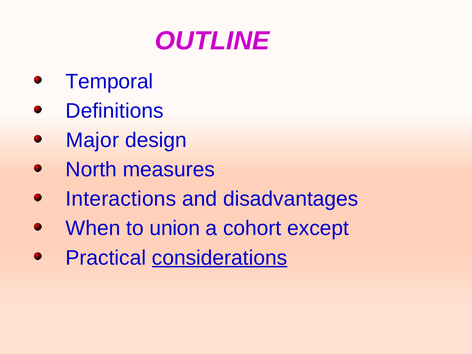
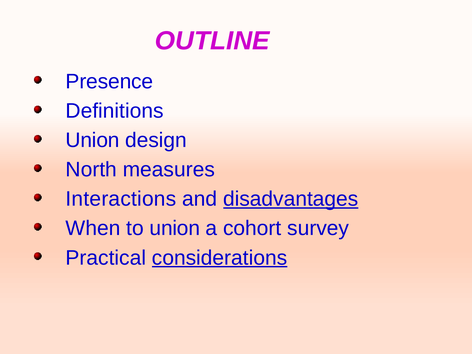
Temporal: Temporal -> Presence
Major at (92, 140): Major -> Union
disadvantages underline: none -> present
except: except -> survey
